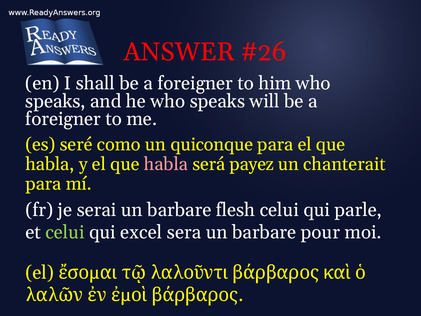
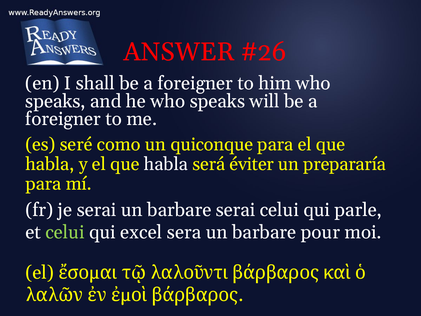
habla at (166, 164) colour: pink -> white
payez: payez -> éviter
chanterait: chanterait -> prepararía
barbare flesh: flesh -> serai
